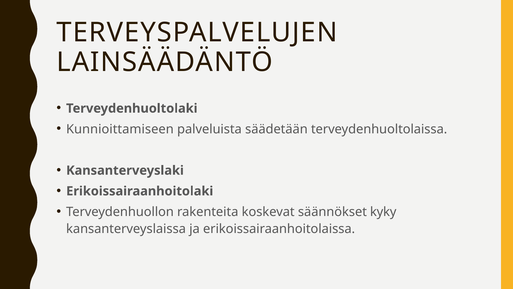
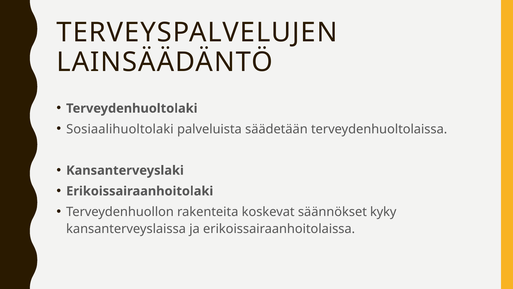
Kunnioittamiseen: Kunnioittamiseen -> Sosiaalihuoltolaki
